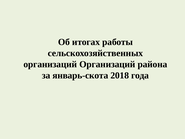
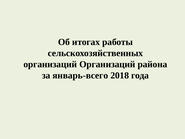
январь-скота: январь-скота -> январь-всего
